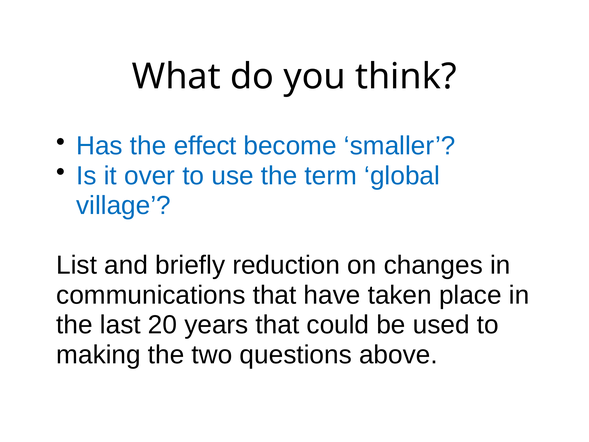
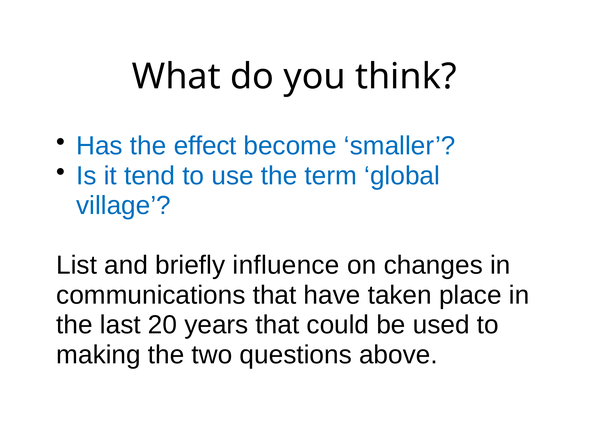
over: over -> tend
reduction: reduction -> influence
